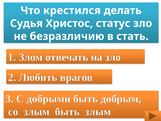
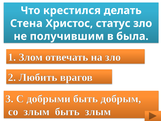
Судья: Судья -> Стена
безразличию: безразличию -> получившим
стать: стать -> была
